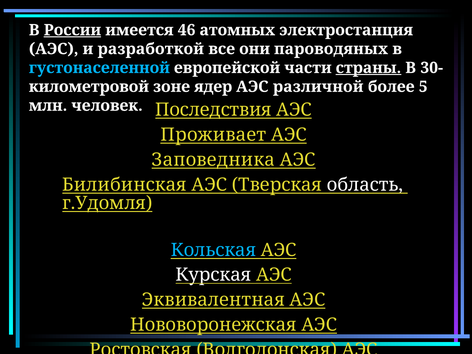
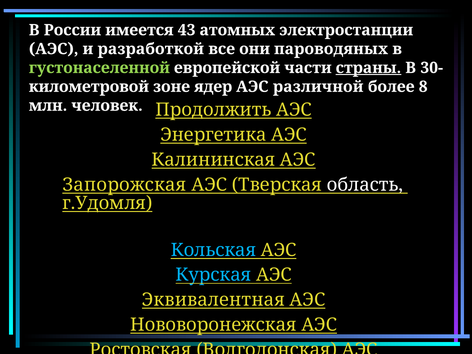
России underline: present -> none
46: 46 -> 43
электростанция: электростанция -> электростанции
густонаселенной colour: light blue -> light green
5: 5 -> 8
Последствия: Последствия -> Продолжить
Проживает: Проживает -> Энергетика
Заповедника: Заповедника -> Калининская
Билибинская: Билибинская -> Запорожская
Курская colour: white -> light blue
